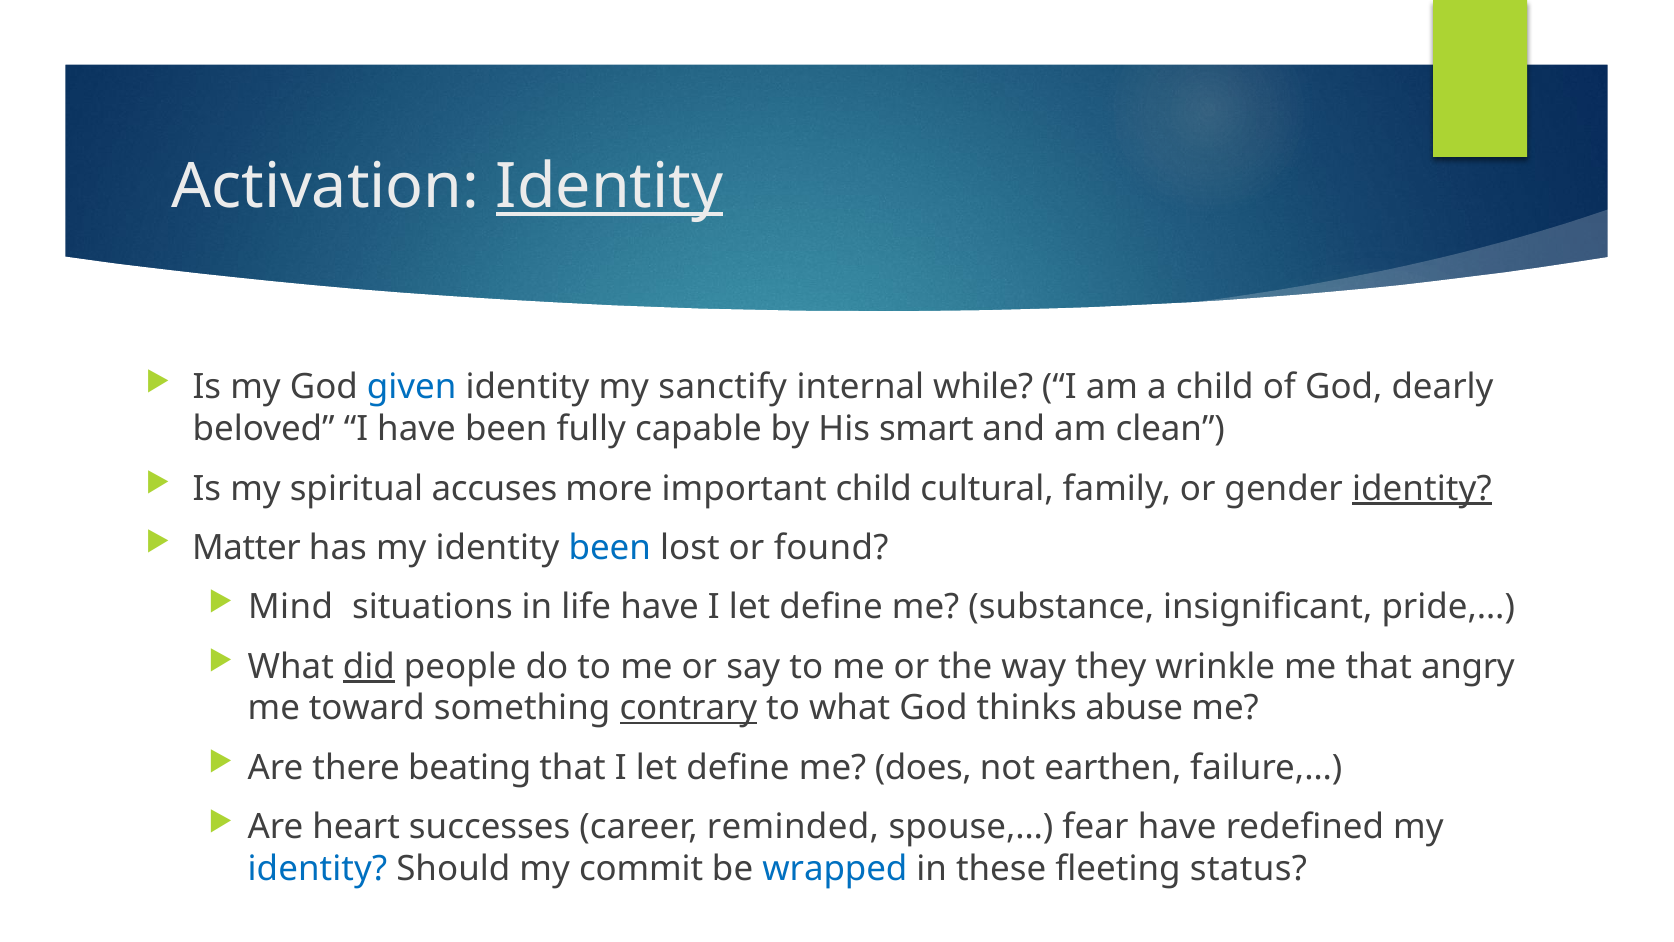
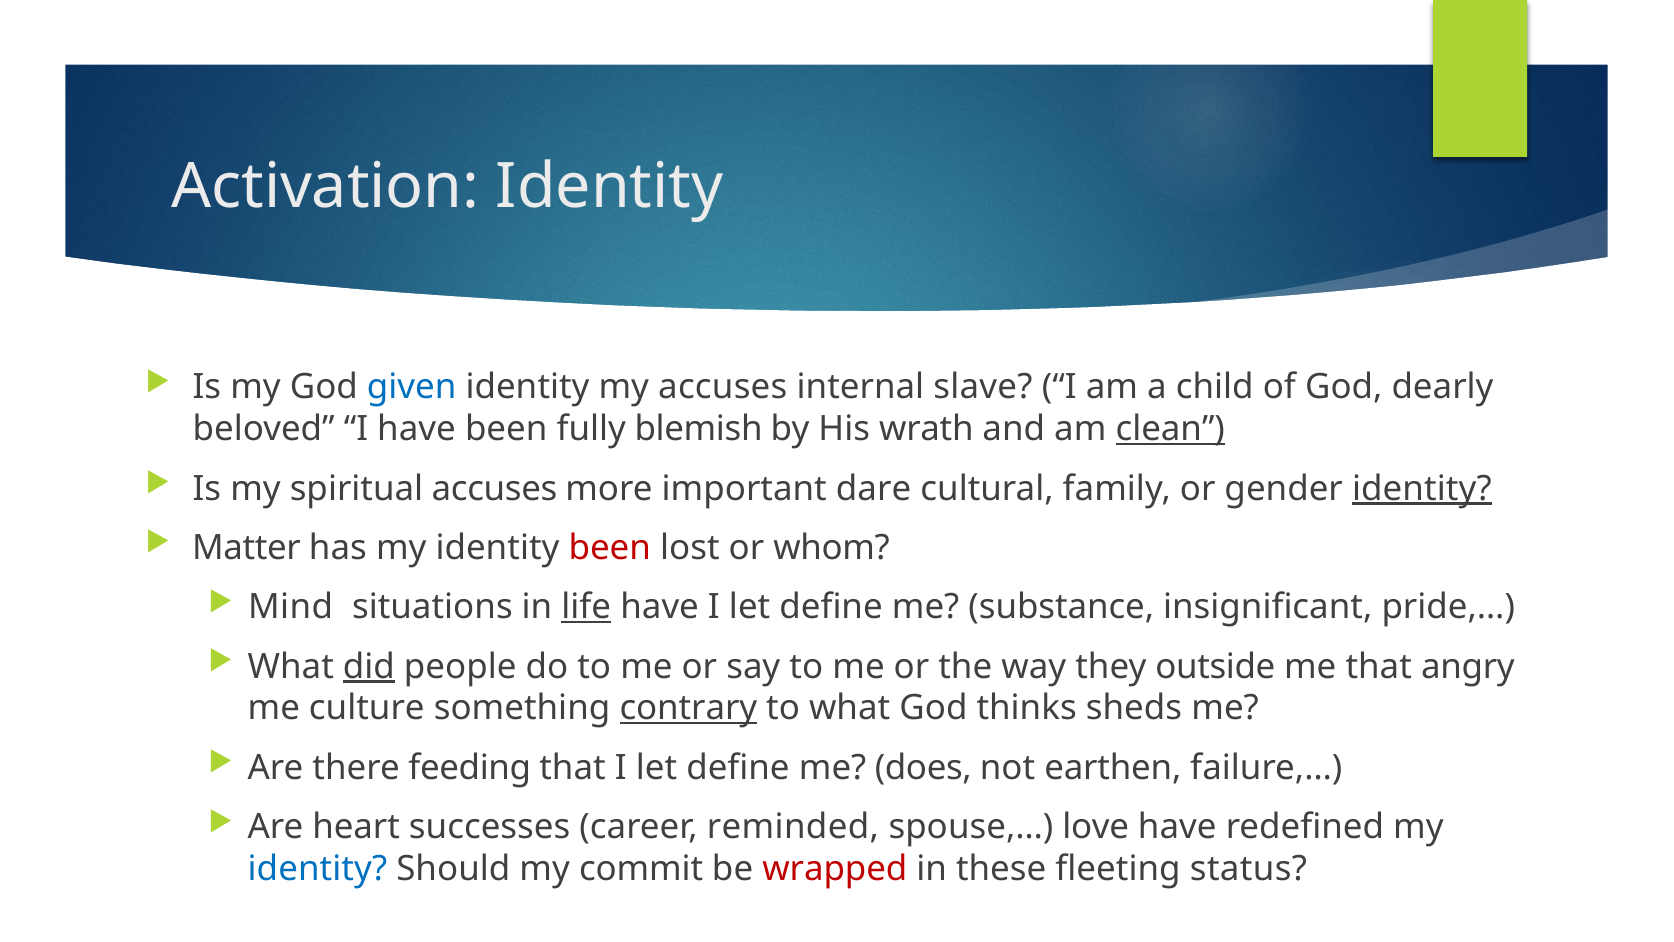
Identity at (610, 187) underline: present -> none
my sanctify: sanctify -> accuses
while: while -> slave
capable: capable -> blemish
smart: smart -> wrath
clean underline: none -> present
important child: child -> dare
been at (610, 548) colour: blue -> red
found: found -> whom
life underline: none -> present
wrinkle: wrinkle -> outside
toward: toward -> culture
abuse: abuse -> sheds
beating: beating -> feeding
fear: fear -> love
wrapped colour: blue -> red
